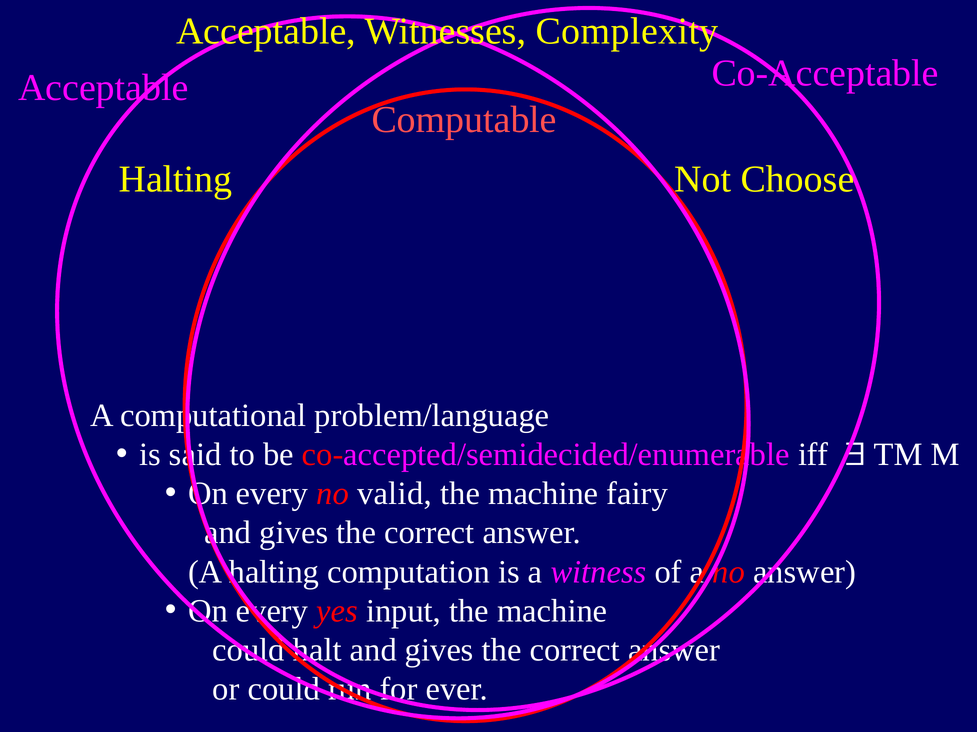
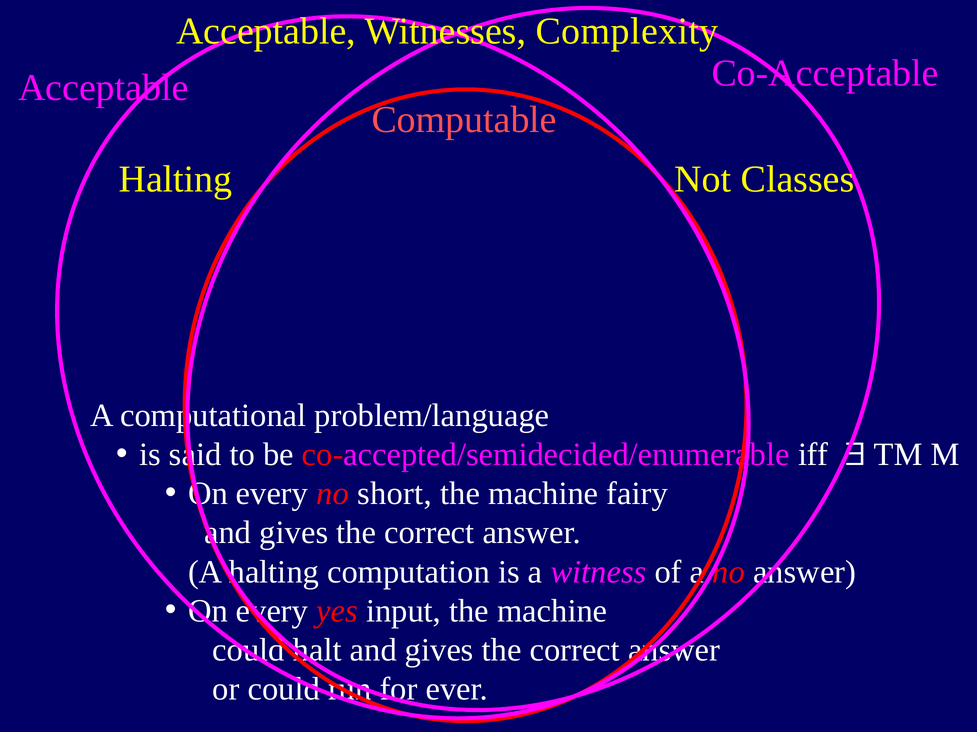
Choose: Choose -> Classes
valid: valid -> short
